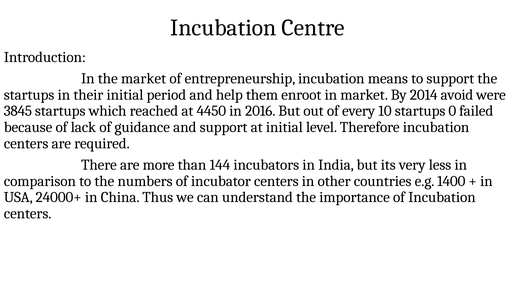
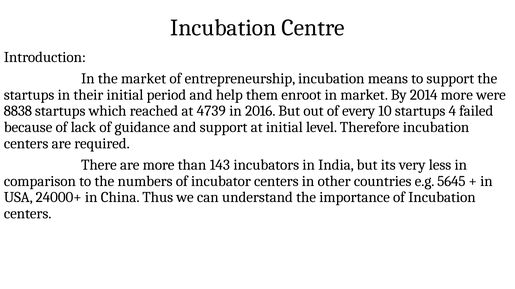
2014 avoid: avoid -> more
3845: 3845 -> 8838
4450: 4450 -> 4739
0: 0 -> 4
144: 144 -> 143
1400: 1400 -> 5645
